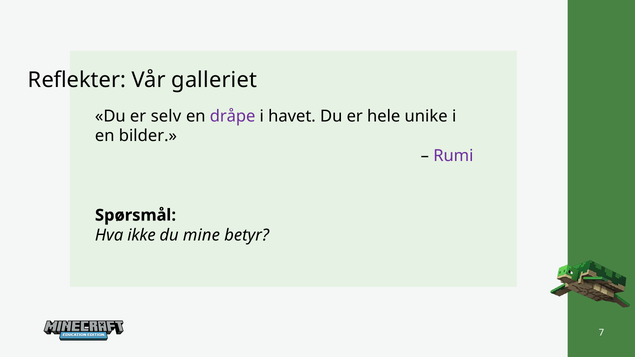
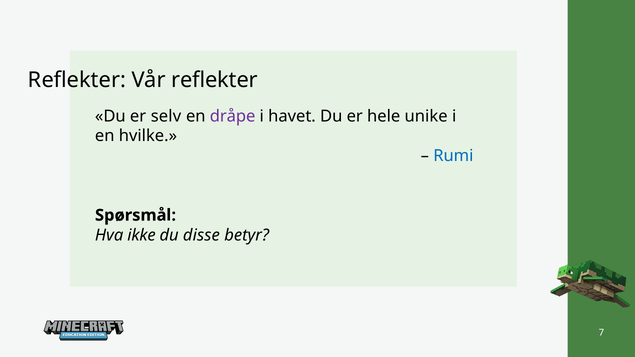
Vår galleriet: galleriet -> reflekter
bilder: bilder -> hvilke
Rumi colour: purple -> blue
mine: mine -> disse
